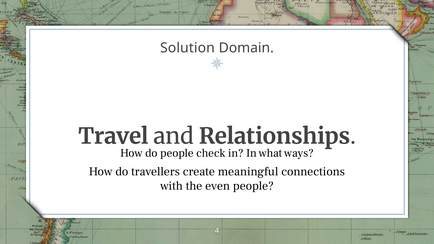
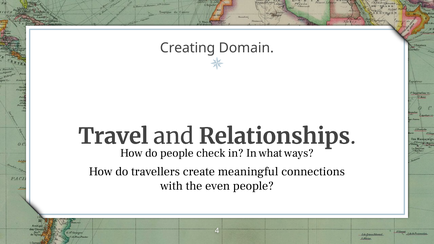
Solution: Solution -> Creating
